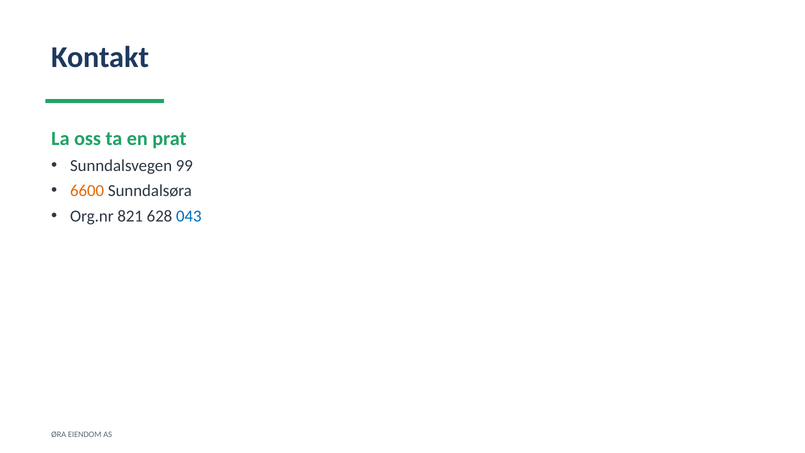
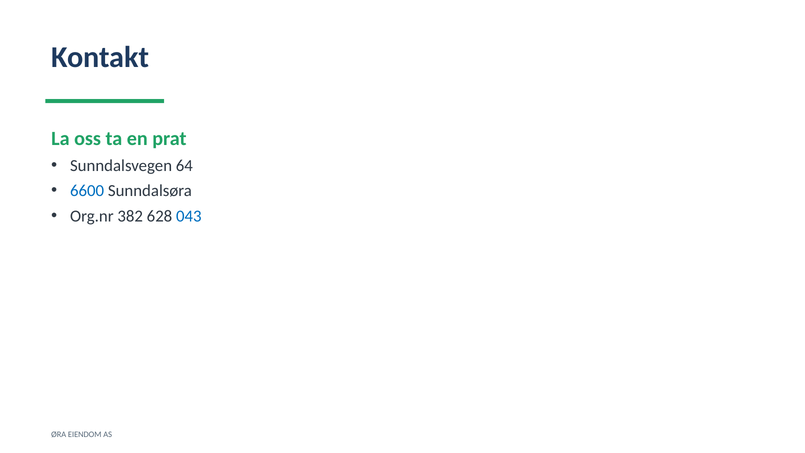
99: 99 -> 64
6600 colour: orange -> blue
821: 821 -> 382
